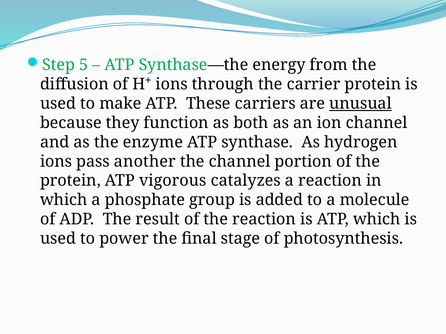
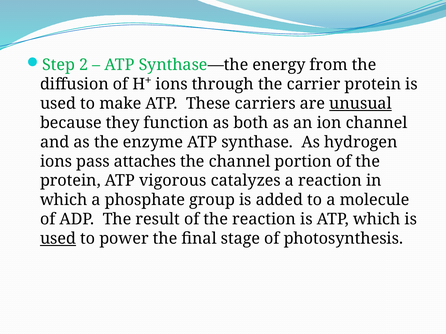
5: 5 -> 2
another: another -> attaches
used at (58, 239) underline: none -> present
